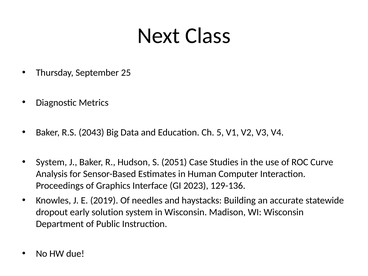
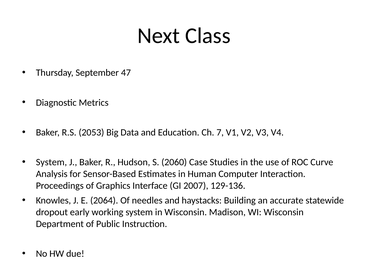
25: 25 -> 47
2043: 2043 -> 2053
5: 5 -> 7
2051: 2051 -> 2060
2023: 2023 -> 2007
2019: 2019 -> 2064
solution: solution -> working
